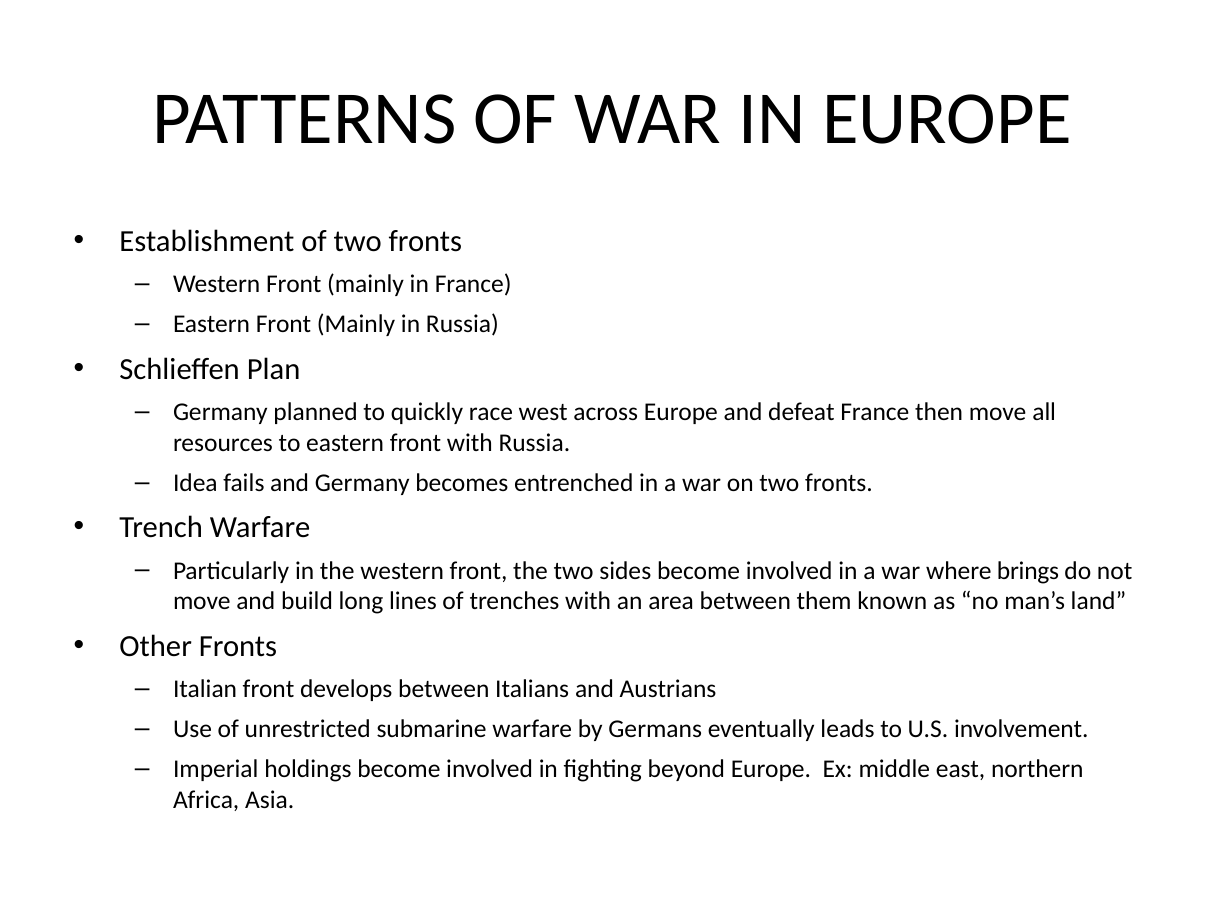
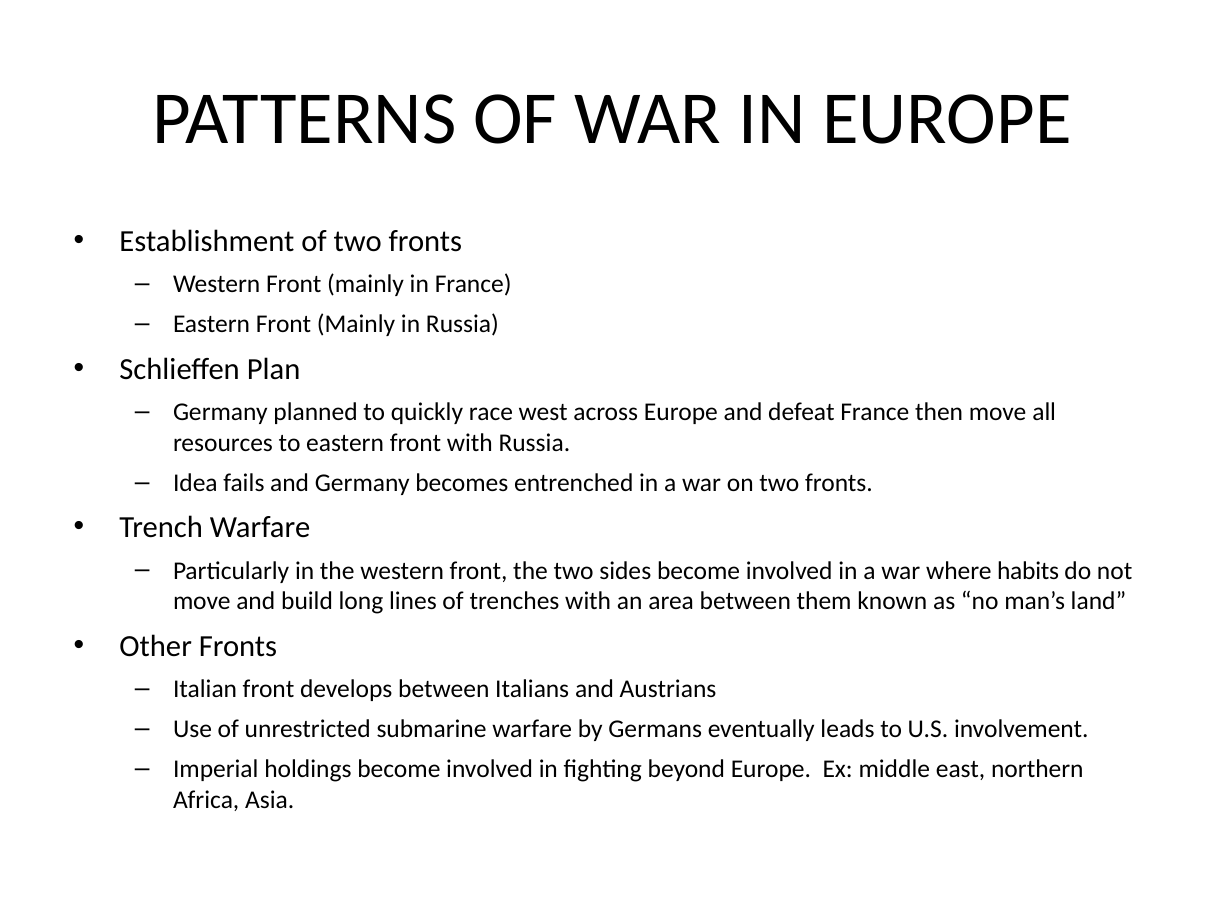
brings: brings -> habits
